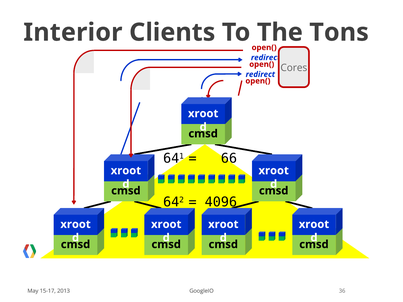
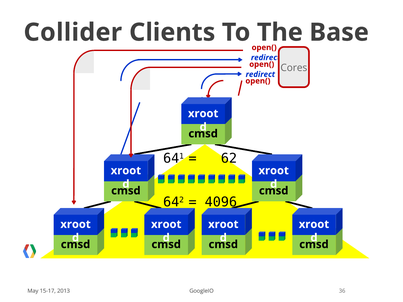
Interior: Interior -> Collider
Tons: Tons -> Base
66: 66 -> 62
